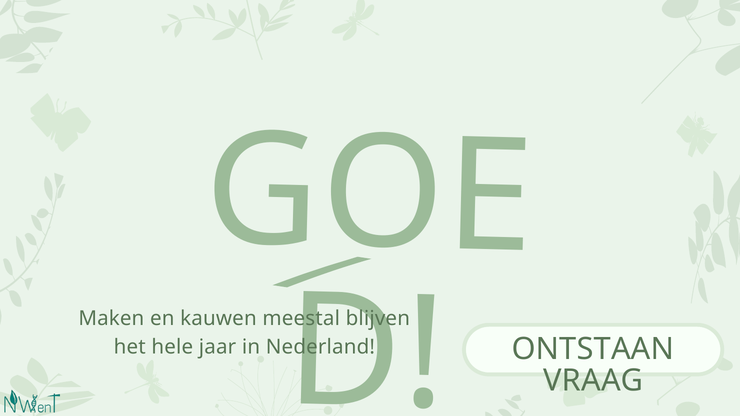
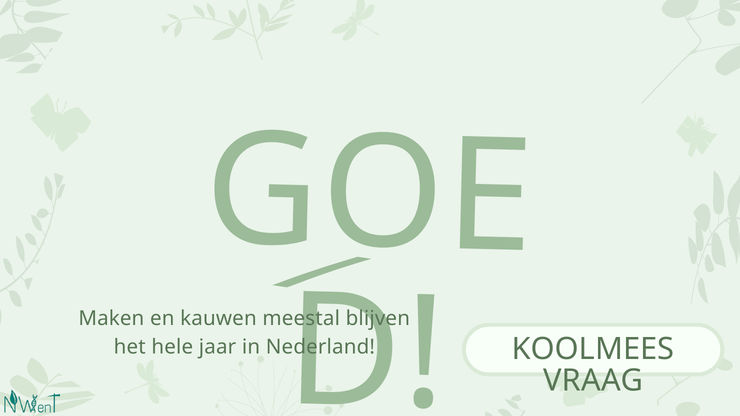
ONTSTAAN: ONTSTAAN -> KOOLMEES
